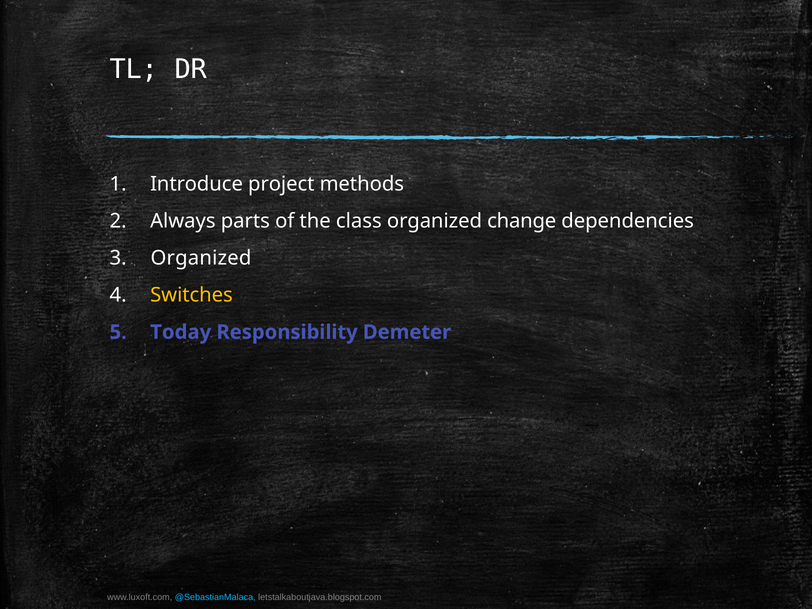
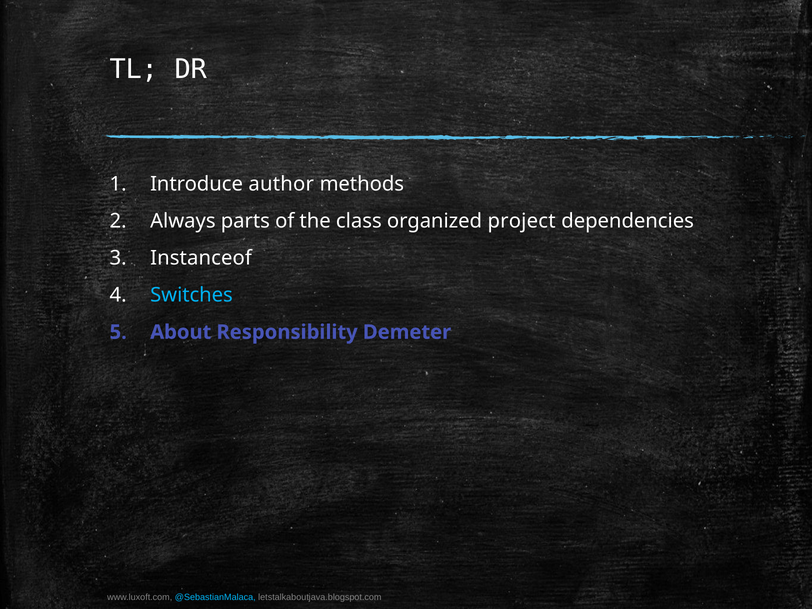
project: project -> author
change: change -> project
Organized at (201, 258): Organized -> Instanceof
Switches colour: yellow -> light blue
Today: Today -> About
